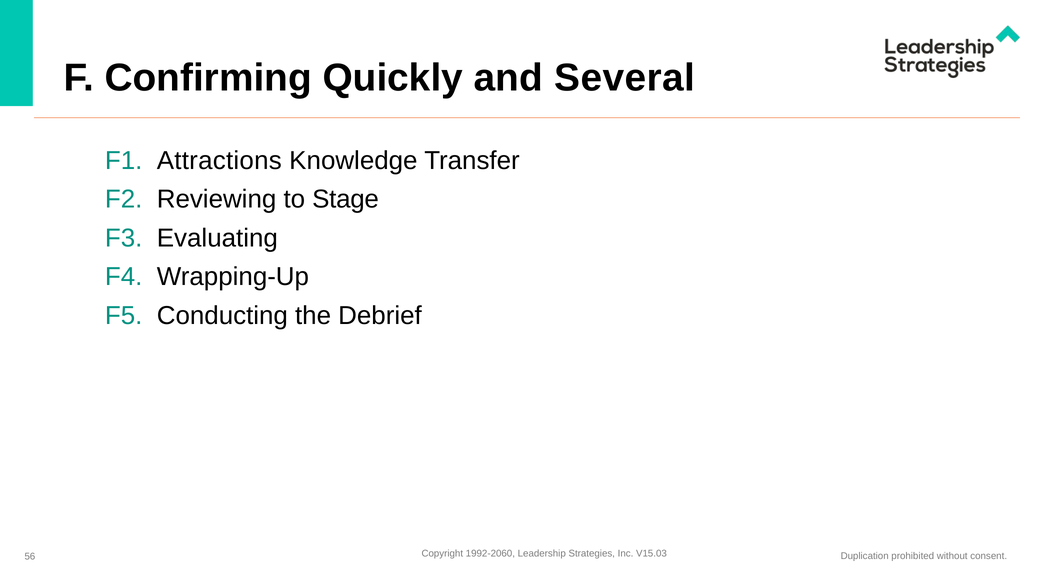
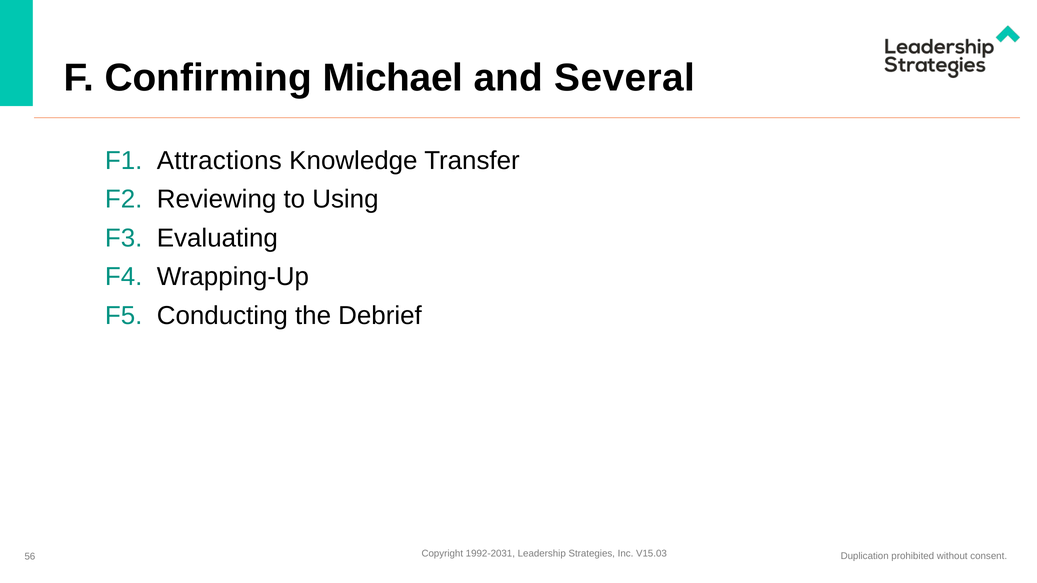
Quickly: Quickly -> Michael
Stage: Stage -> Using
1992-2060: 1992-2060 -> 1992-2031
